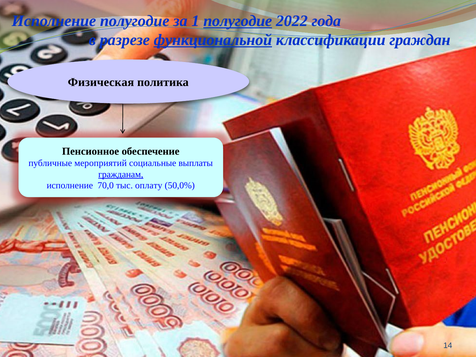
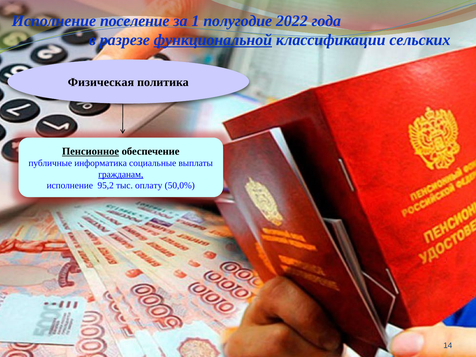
Исполнение полугодие: полугодие -> поселение
полугодие at (238, 21) underline: present -> none
граждан: граждан -> сельских
Пенсионное underline: none -> present
мероприятий: мероприятий -> информатика
70,0: 70,0 -> 95,2
